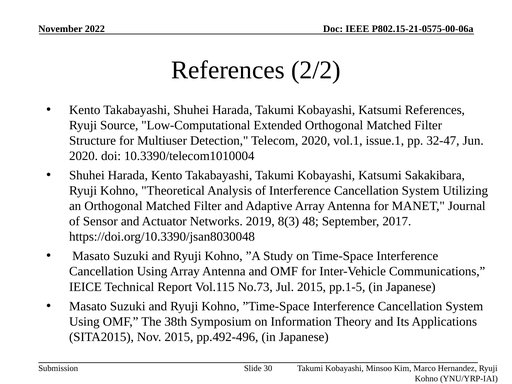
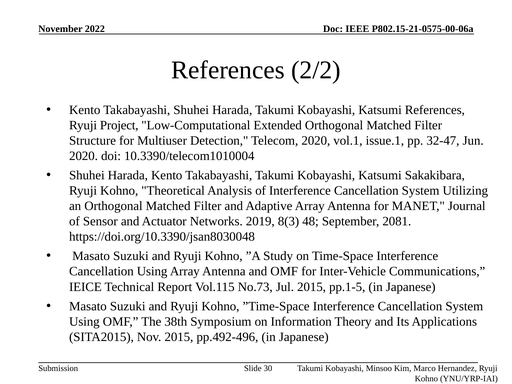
Source: Source -> Project
2017: 2017 -> 2081
